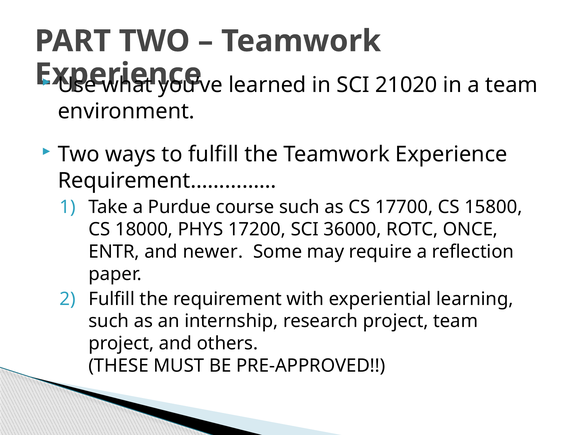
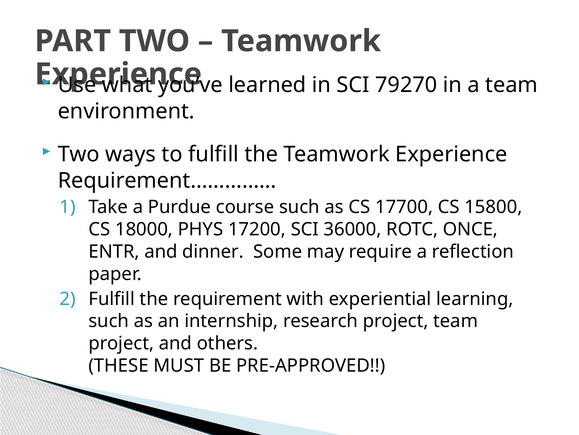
21020: 21020 -> 79270
newer: newer -> dinner
